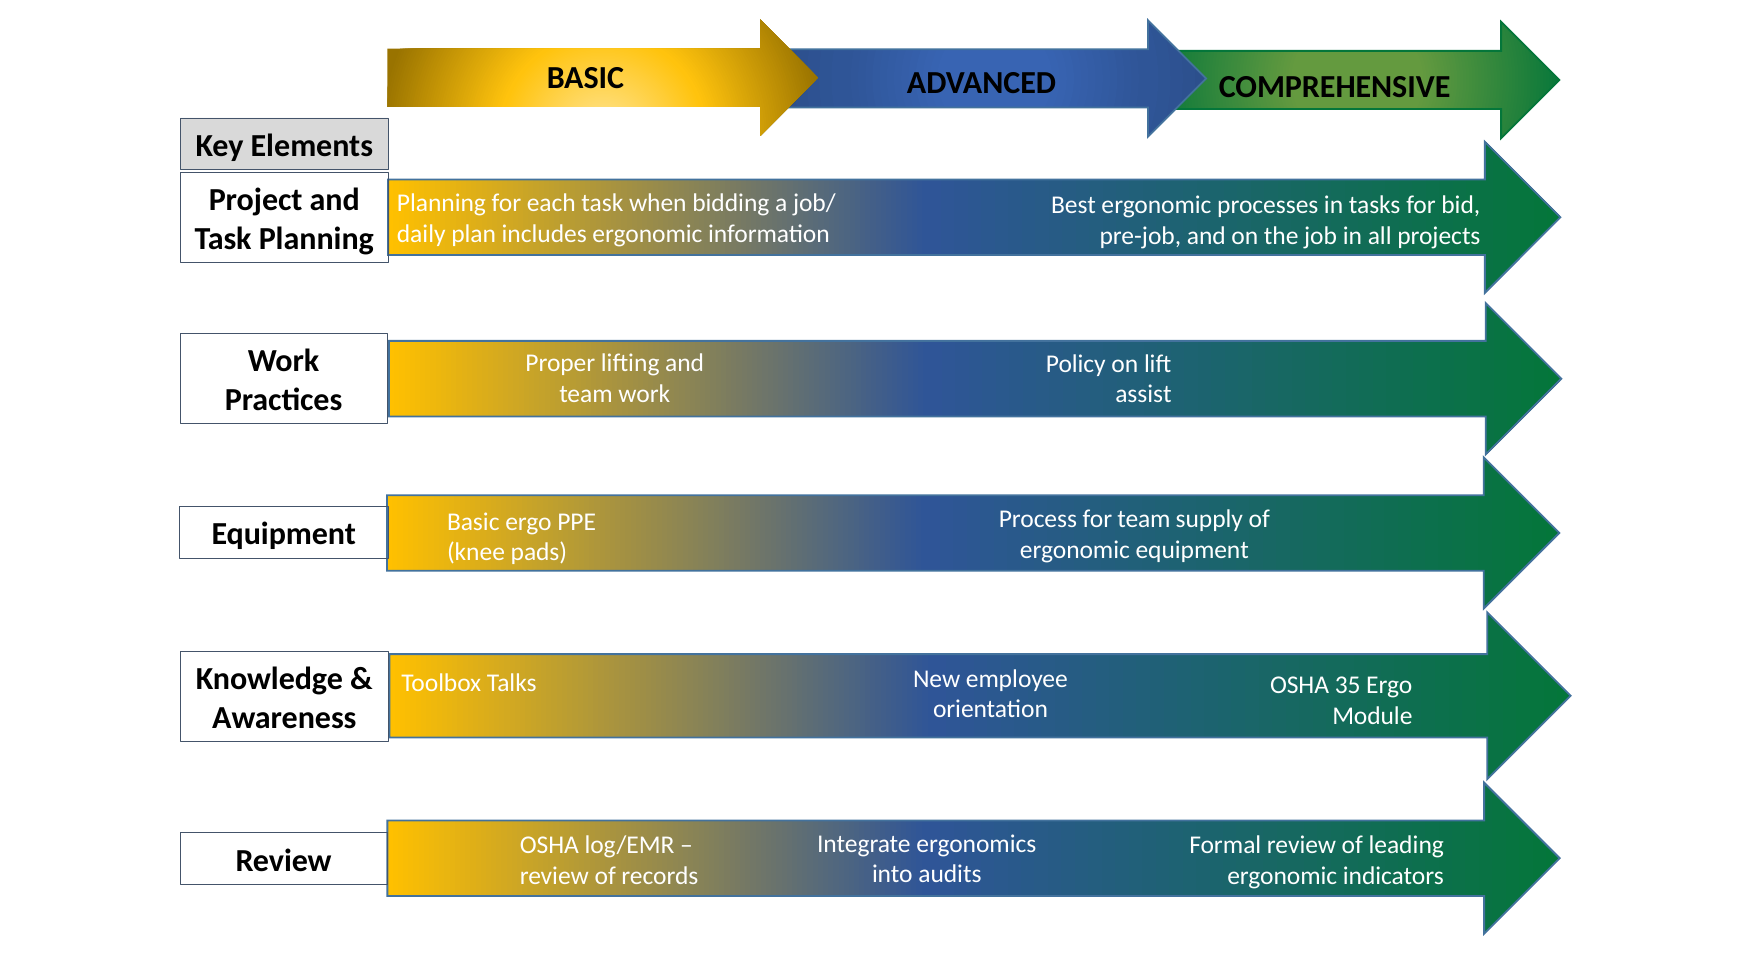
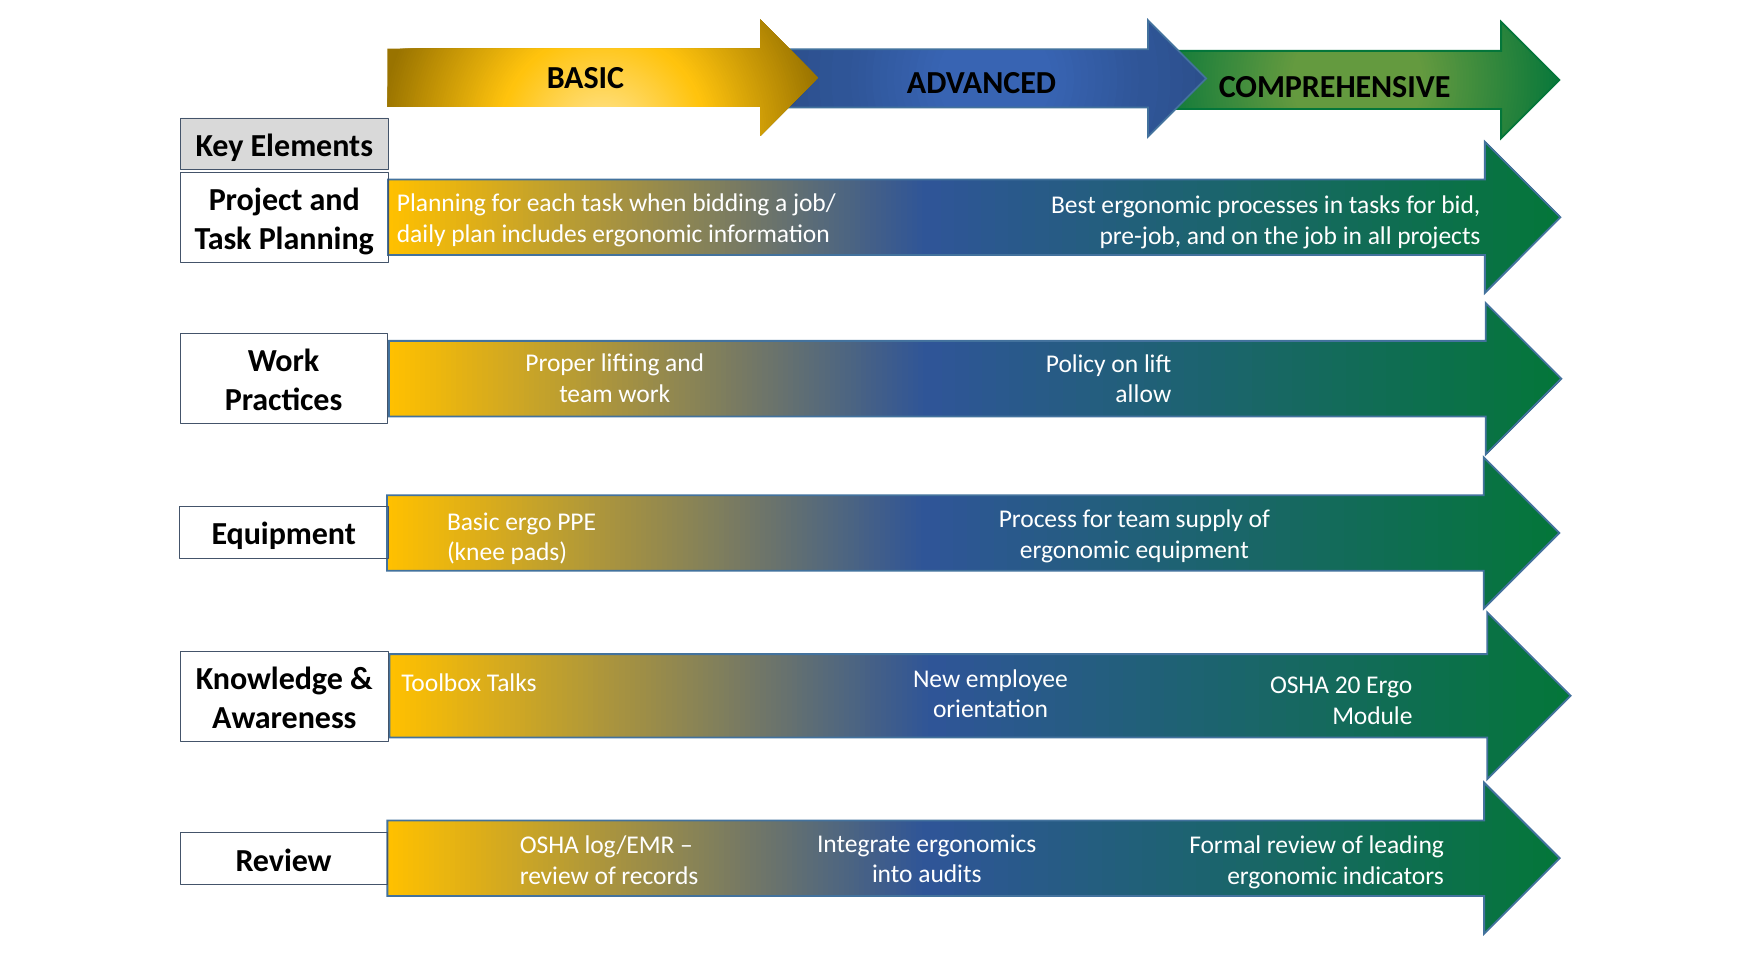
assist: assist -> allow
35: 35 -> 20
